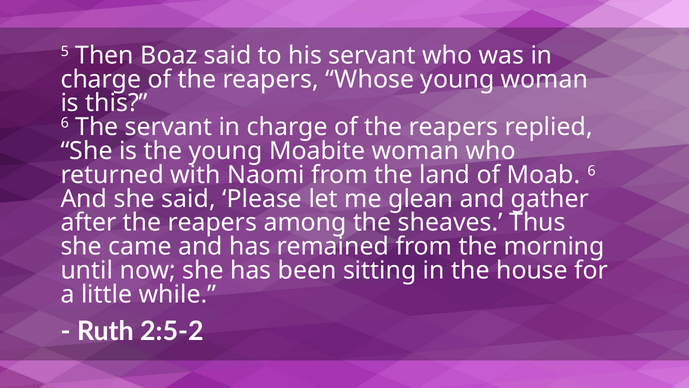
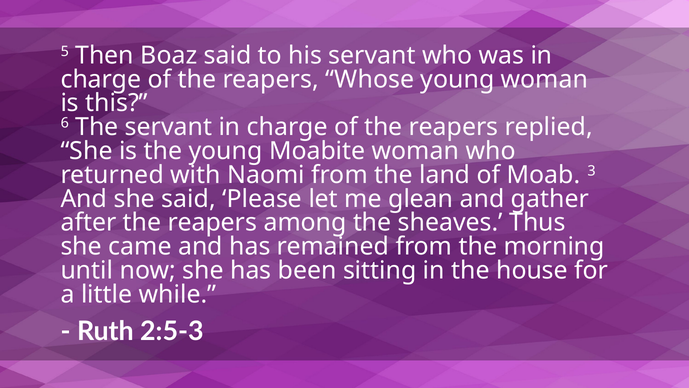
Moab 6: 6 -> 3
2:5-2: 2:5-2 -> 2:5-3
